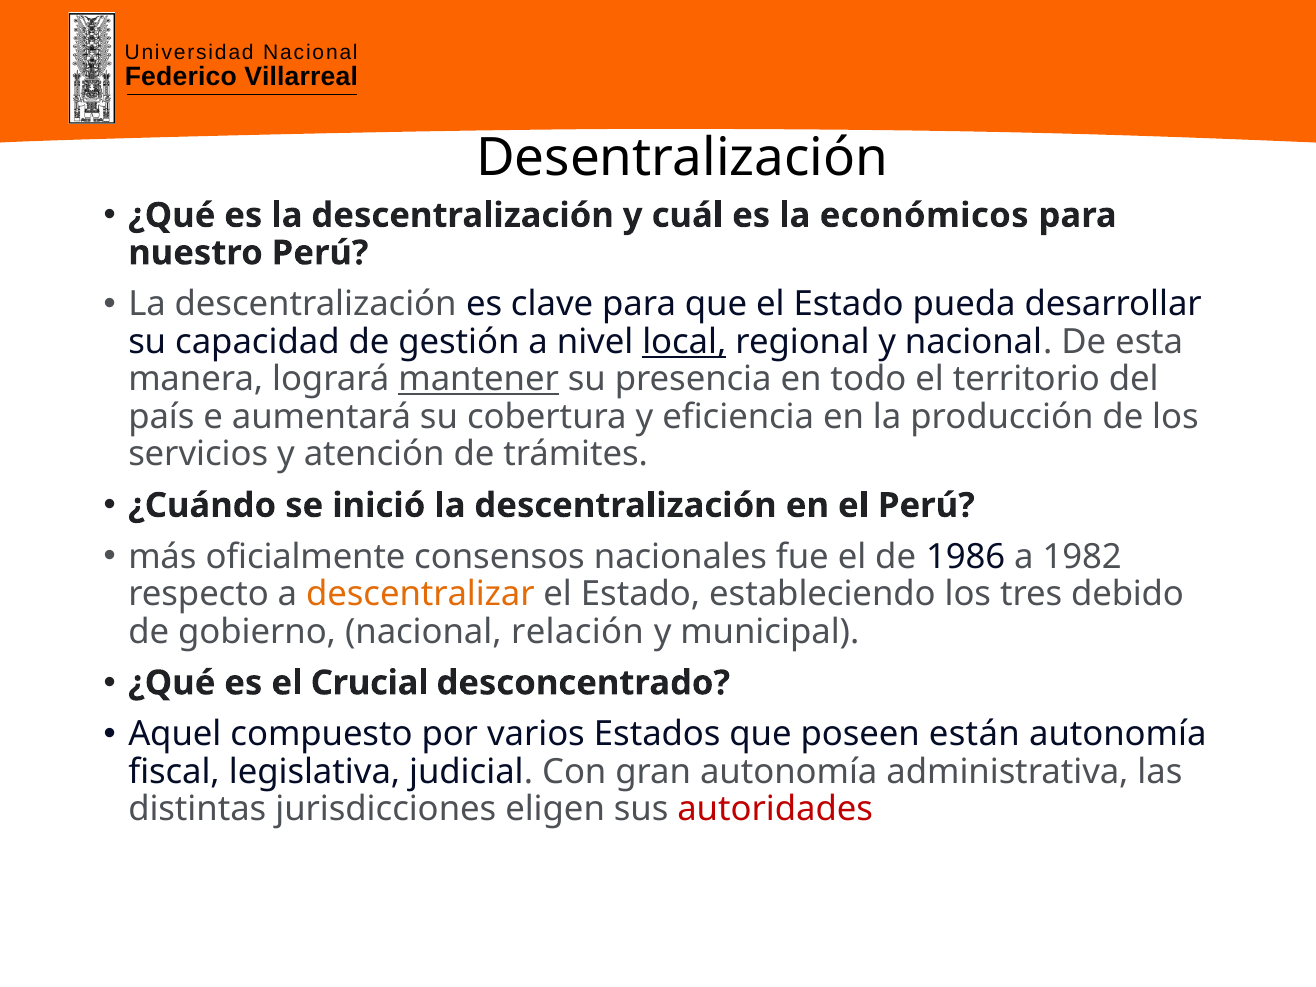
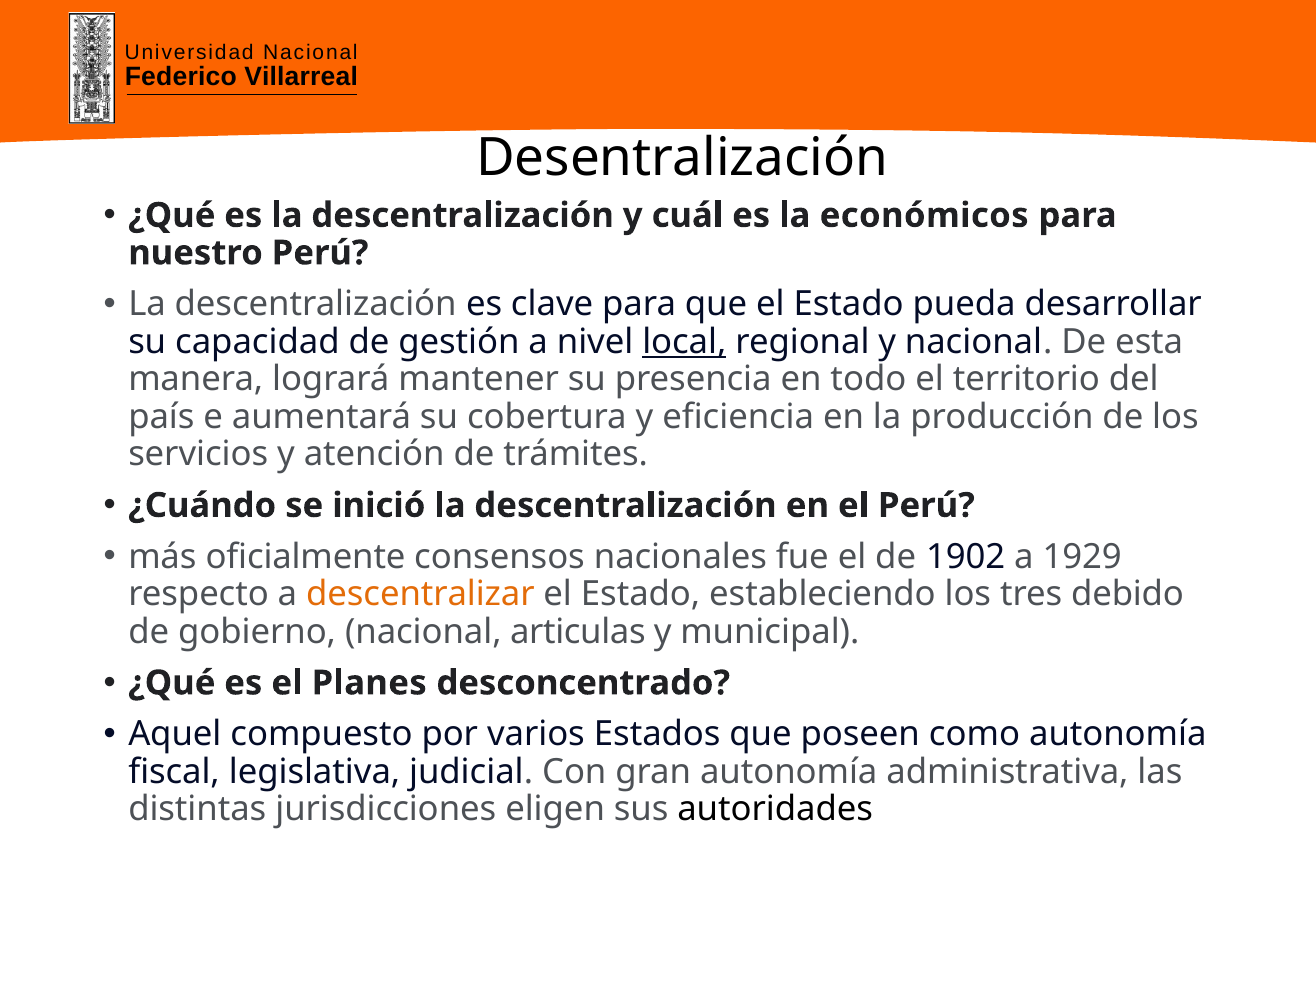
mantener underline: present -> none
1986: 1986 -> 1902
1982: 1982 -> 1929
relación: relación -> articulas
Crucial: Crucial -> Planes
están: están -> como
autoridades colour: red -> black
